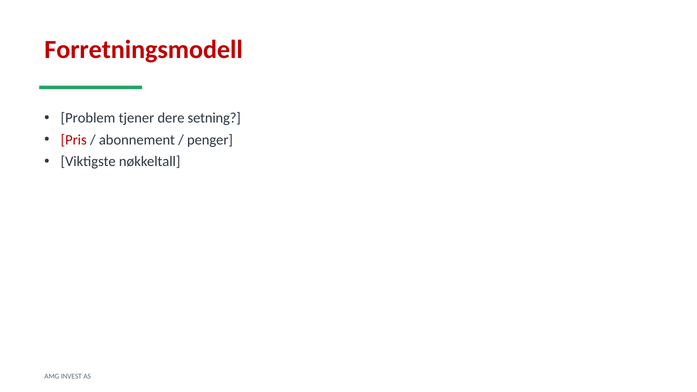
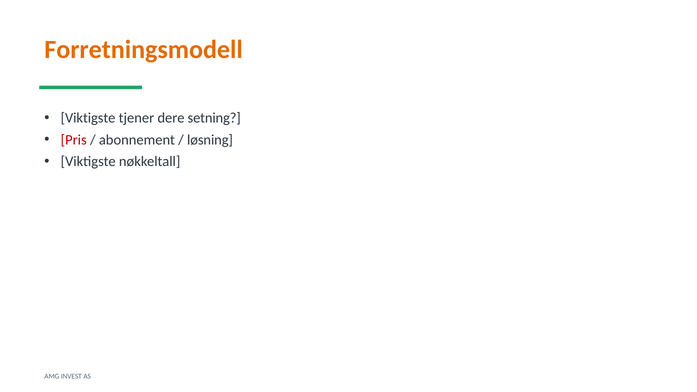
Forretningsmodell colour: red -> orange
Problem at (88, 118): Problem -> Viktigste
penger: penger -> løsning
